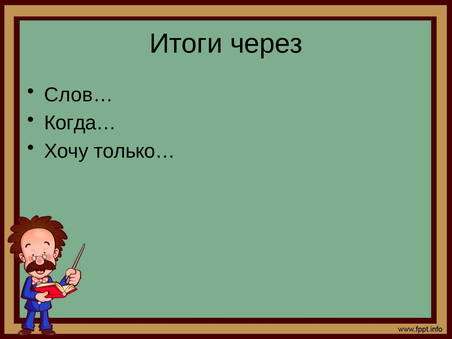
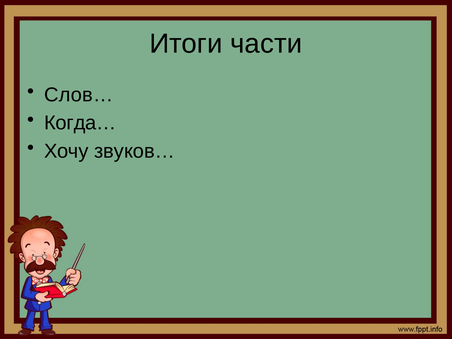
через: через -> части
только…: только… -> звуков…
